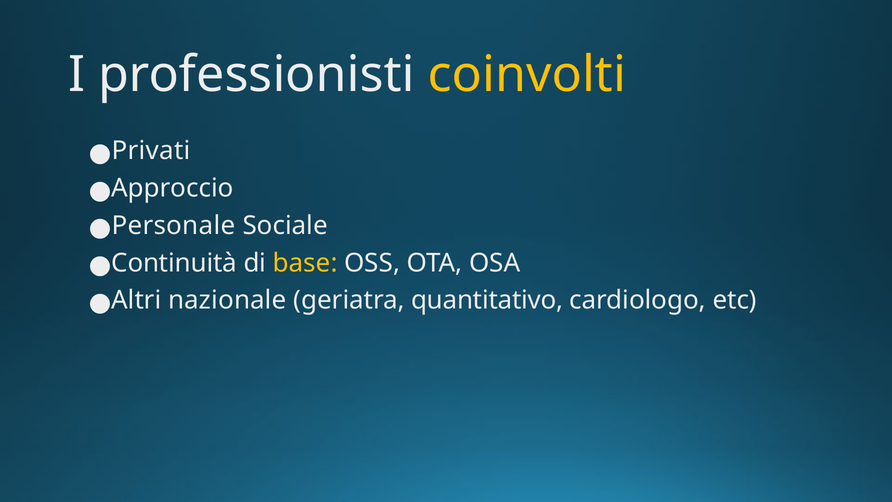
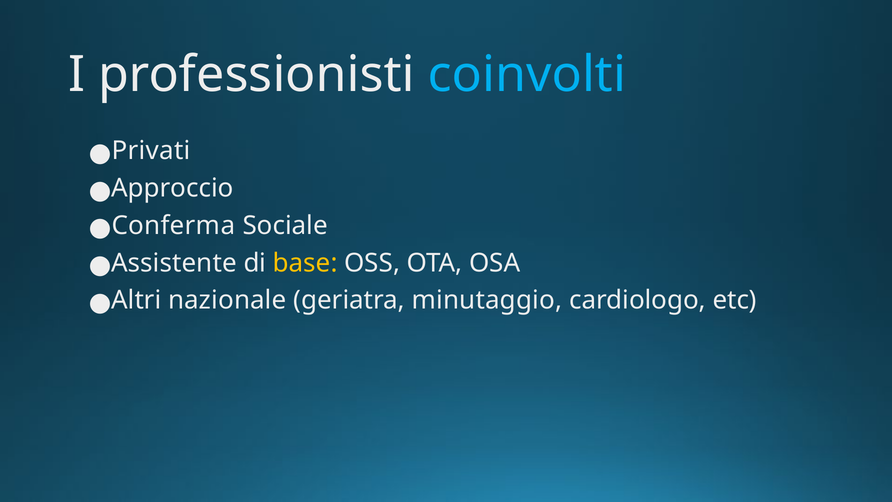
coinvolti colour: yellow -> light blue
Personale: Personale -> Conferma
Continuità: Continuità -> Assistente
quantitativo: quantitativo -> minutaggio
